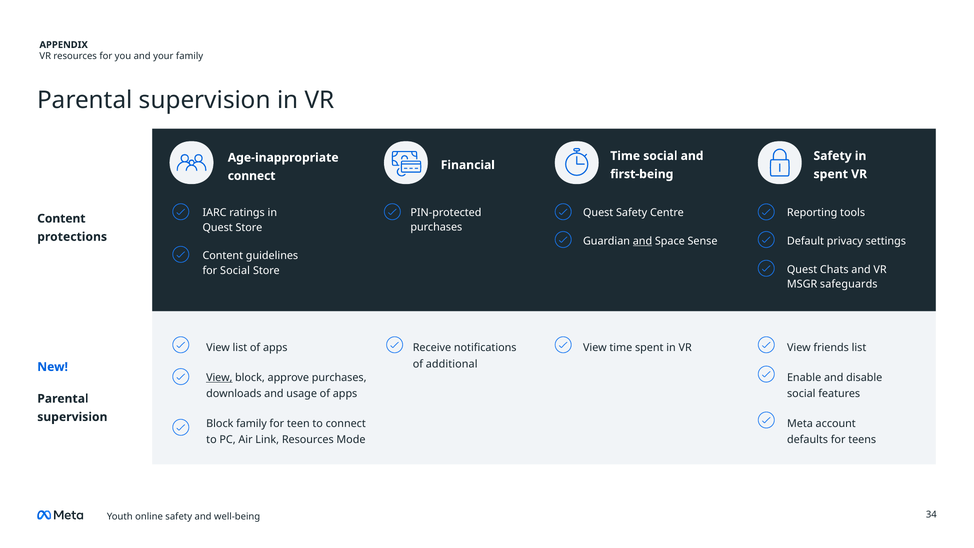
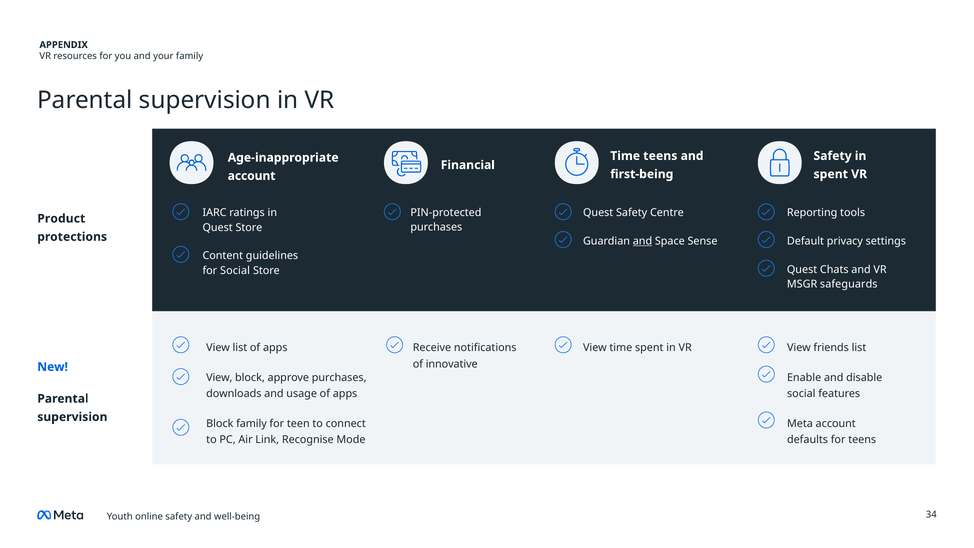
Time social: social -> teens
connect at (252, 176): connect -> account
Content at (61, 219): Content -> Product
additional: additional -> innovative
View at (219, 378) underline: present -> none
Link Resources: Resources -> Recognise
